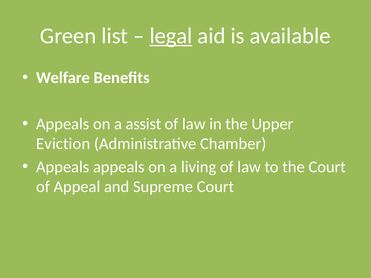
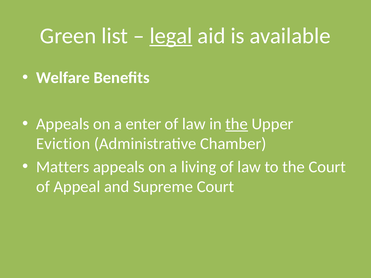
assist: assist -> enter
the at (237, 124) underline: none -> present
Appeals at (63, 167): Appeals -> Matters
